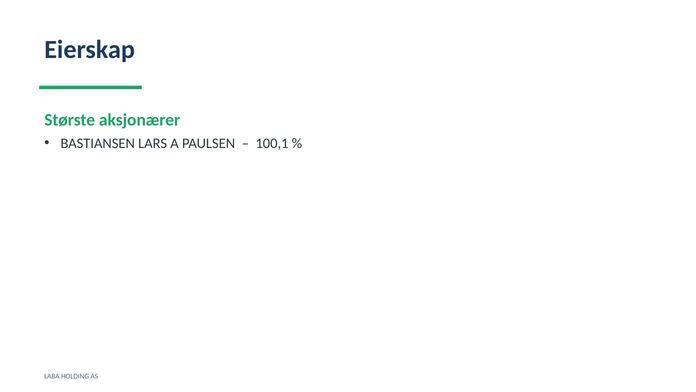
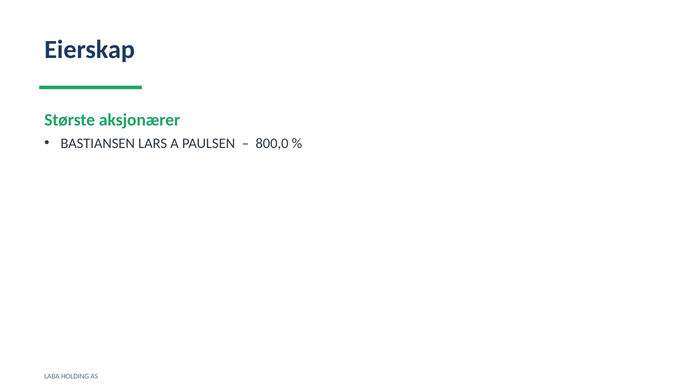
100,1: 100,1 -> 800,0
